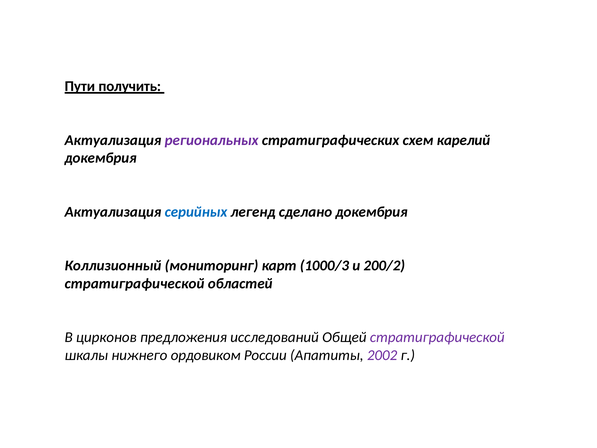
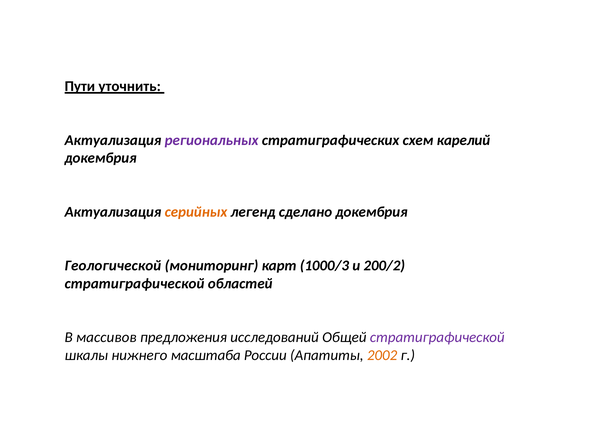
получить: получить -> уточнить
серийных colour: blue -> orange
Коллизионный: Коллизионный -> Геологической
цирконов: цирконов -> массивов
ордовиком: ордовиком -> масштаба
2002 colour: purple -> orange
